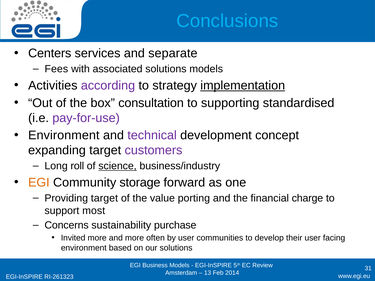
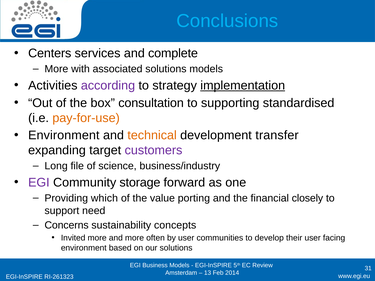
separate: separate -> complete
Fees at (56, 69): Fees -> More
pay-for-use colour: purple -> orange
technical colour: purple -> orange
concept: concept -> transfer
roll: roll -> file
science underline: present -> none
EGI at (39, 183) colour: orange -> purple
Providing target: target -> which
charge: charge -> closely
most: most -> need
purchase: purchase -> concepts
